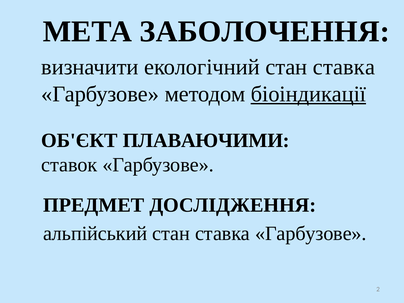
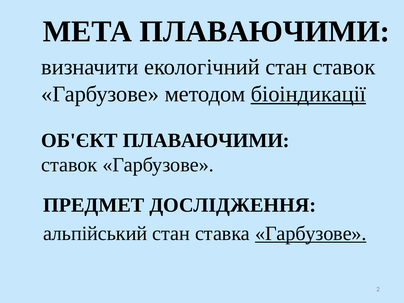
МЕТА ЗАБОЛОЧЕННЯ: ЗАБОЛОЧЕННЯ -> ПЛАВАЮЧИМИ
екологічний стан ставка: ставка -> ставок
Гарбузове at (311, 233) underline: none -> present
